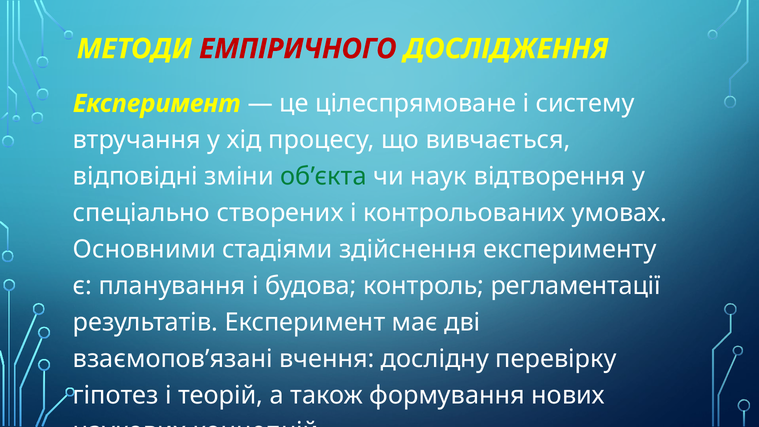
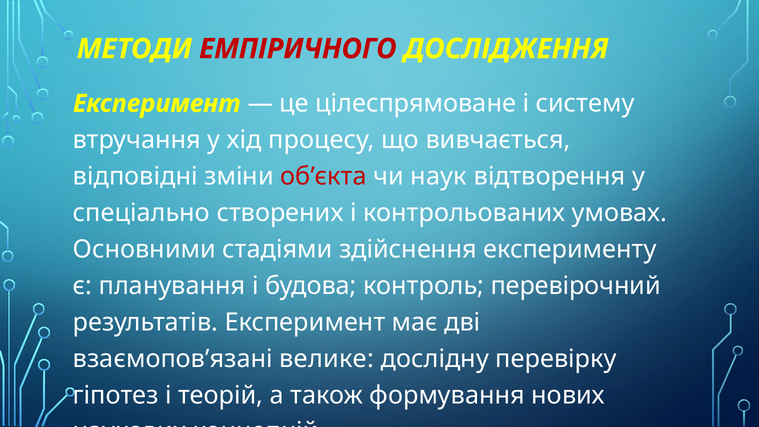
об’єкта colour: green -> red
регламентації: регламентації -> перевірочний
вчення: вчення -> велике
